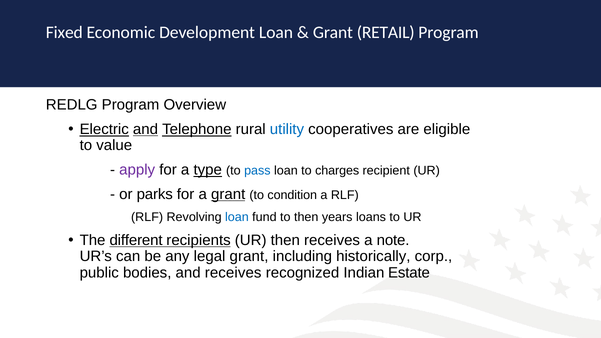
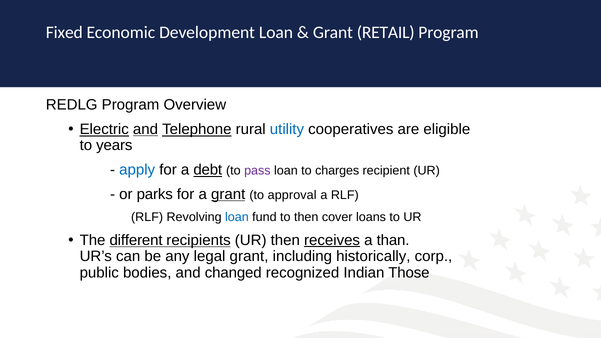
value: value -> years
apply colour: purple -> blue
type: type -> debt
pass colour: blue -> purple
condition: condition -> approval
years: years -> cover
receives at (332, 240) underline: none -> present
note: note -> than
and receives: receives -> changed
Estate: Estate -> Those
